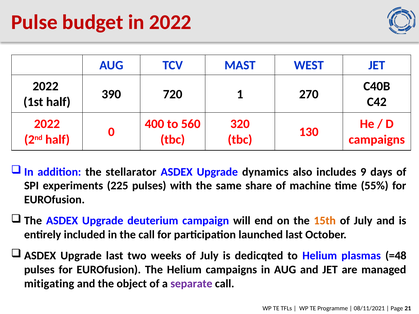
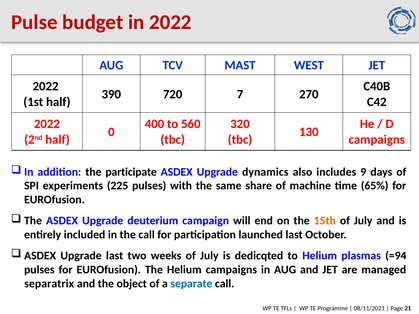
1: 1 -> 7
stellarator: stellarator -> participate
55%: 55% -> 65%
=48: =48 -> =94
mitigating: mitigating -> separatrix
separate colour: purple -> blue
